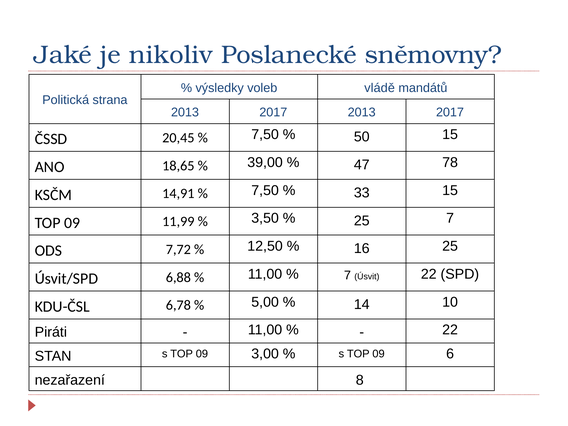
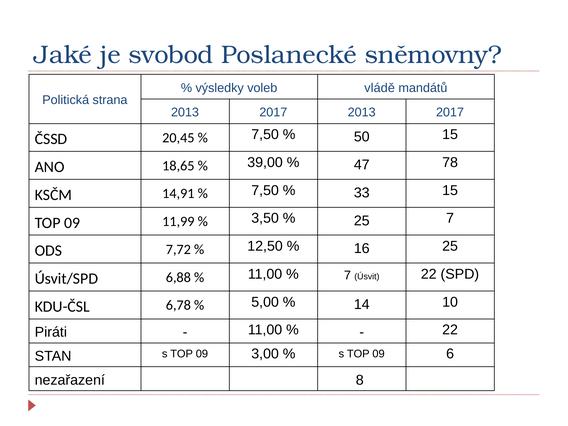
nikoliv: nikoliv -> svobod
